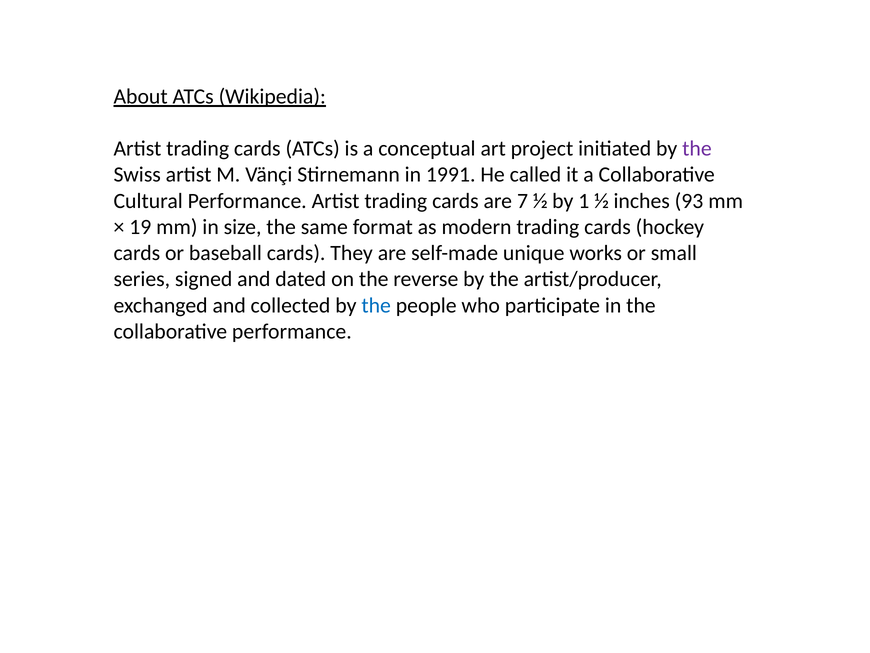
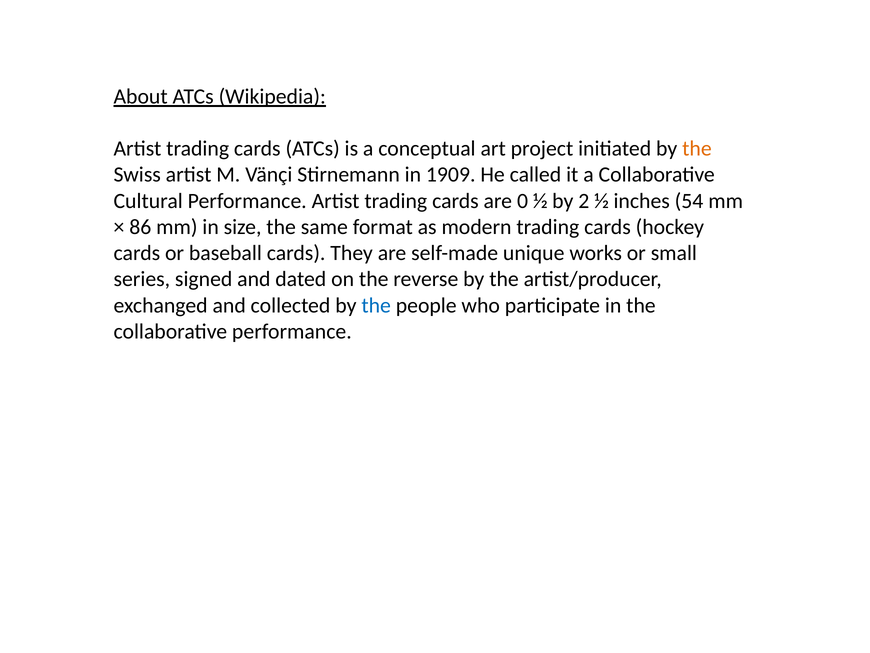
the at (697, 149) colour: purple -> orange
1991: 1991 -> 1909
7: 7 -> 0
1: 1 -> 2
93: 93 -> 54
19: 19 -> 86
